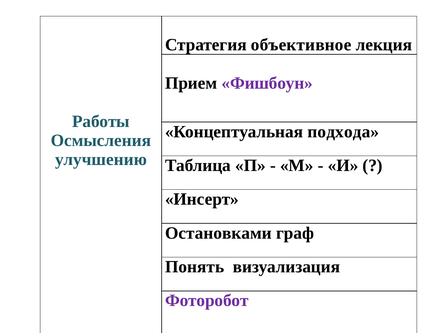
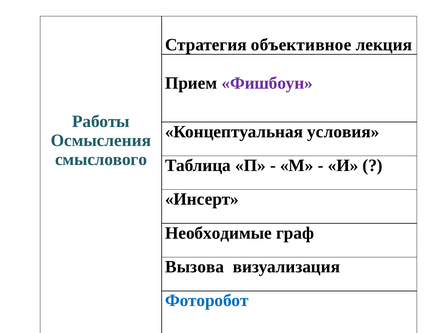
подхода: подхода -> условия
улучшению: улучшению -> смыслового
Остановками: Остановками -> Необходимые
Понять: Понять -> Вызова
Фоторобот colour: purple -> blue
